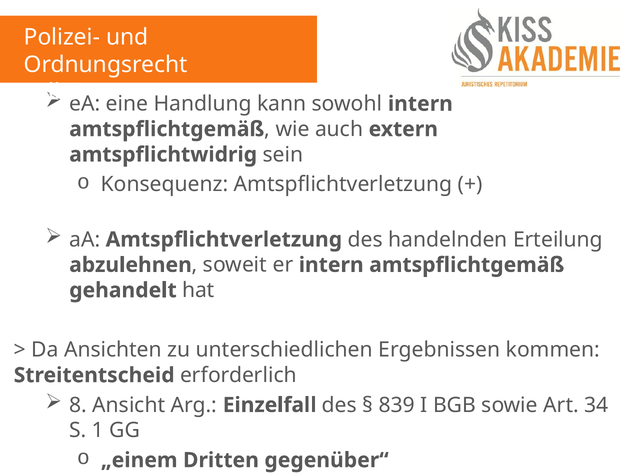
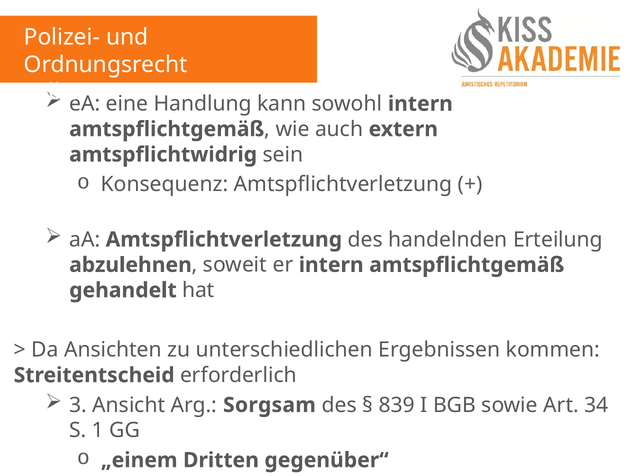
8: 8 -> 3
Einzelfall: Einzelfall -> Sorgsam
